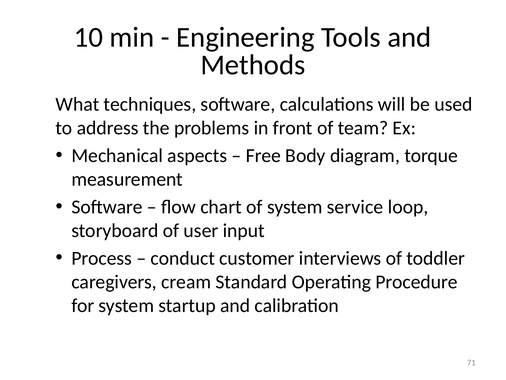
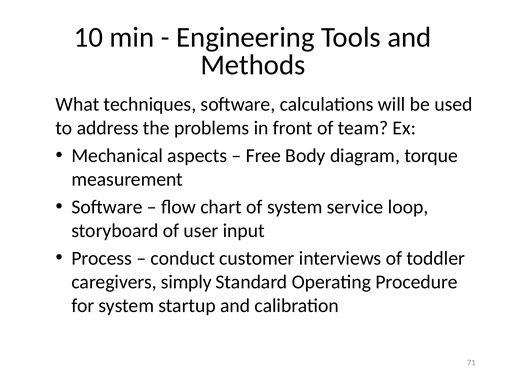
cream: cream -> simply
